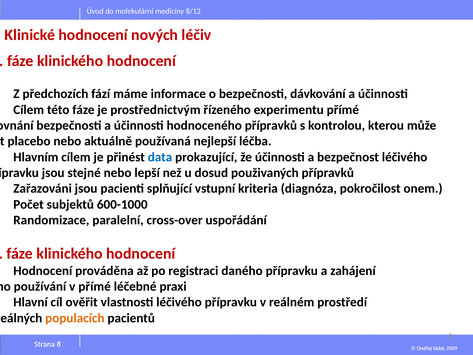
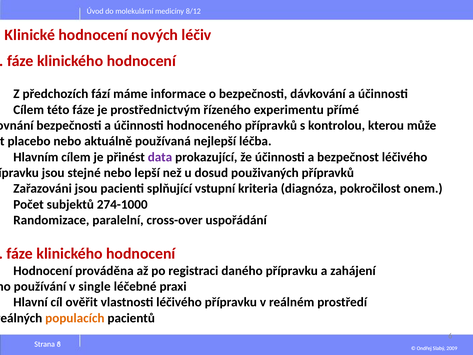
data colour: blue -> purple
600-1000: 600-1000 -> 274-1000
v přímé: přímé -> single
